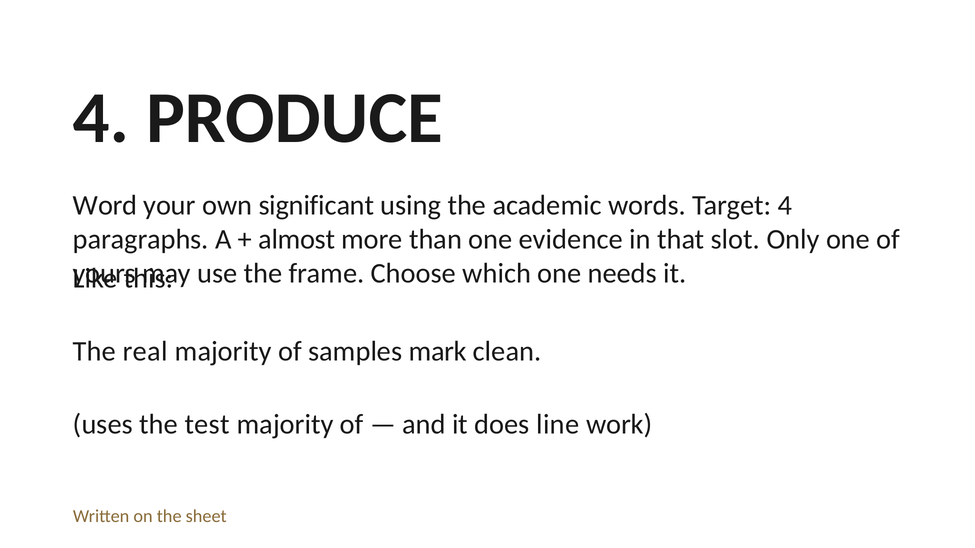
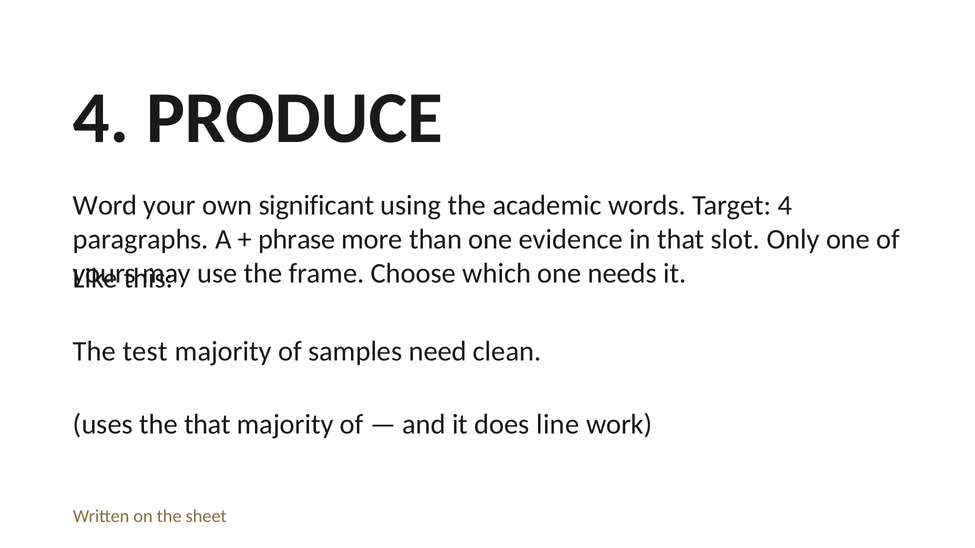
almost: almost -> phrase
real: real -> test
mark: mark -> need
the test: test -> that
